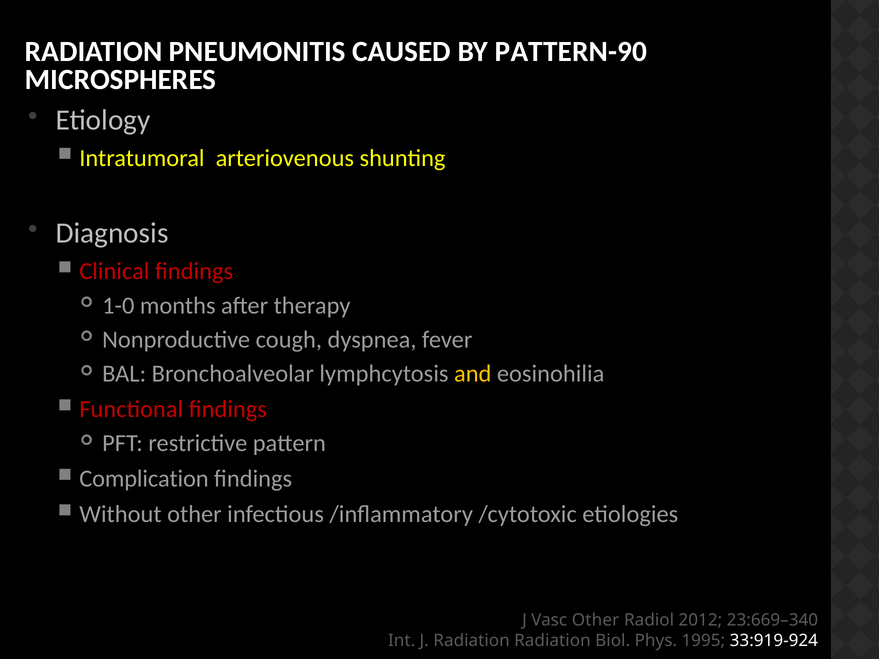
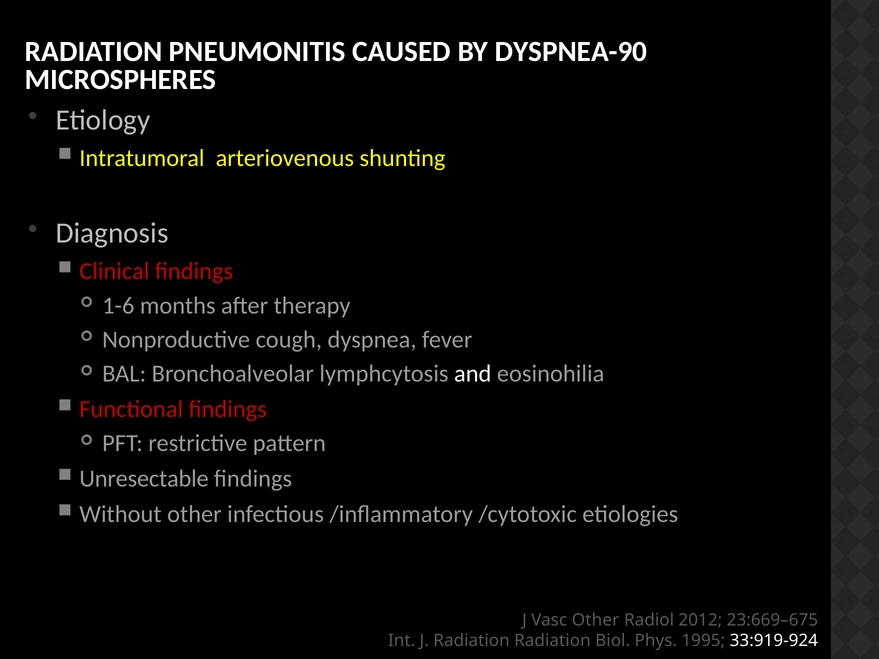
PATTERN-90: PATTERN-90 -> DYSPNEA-90
1-0: 1-0 -> 1-6
and colour: yellow -> white
Complication: Complication -> Unresectable
23:669–340: 23:669–340 -> 23:669–675
